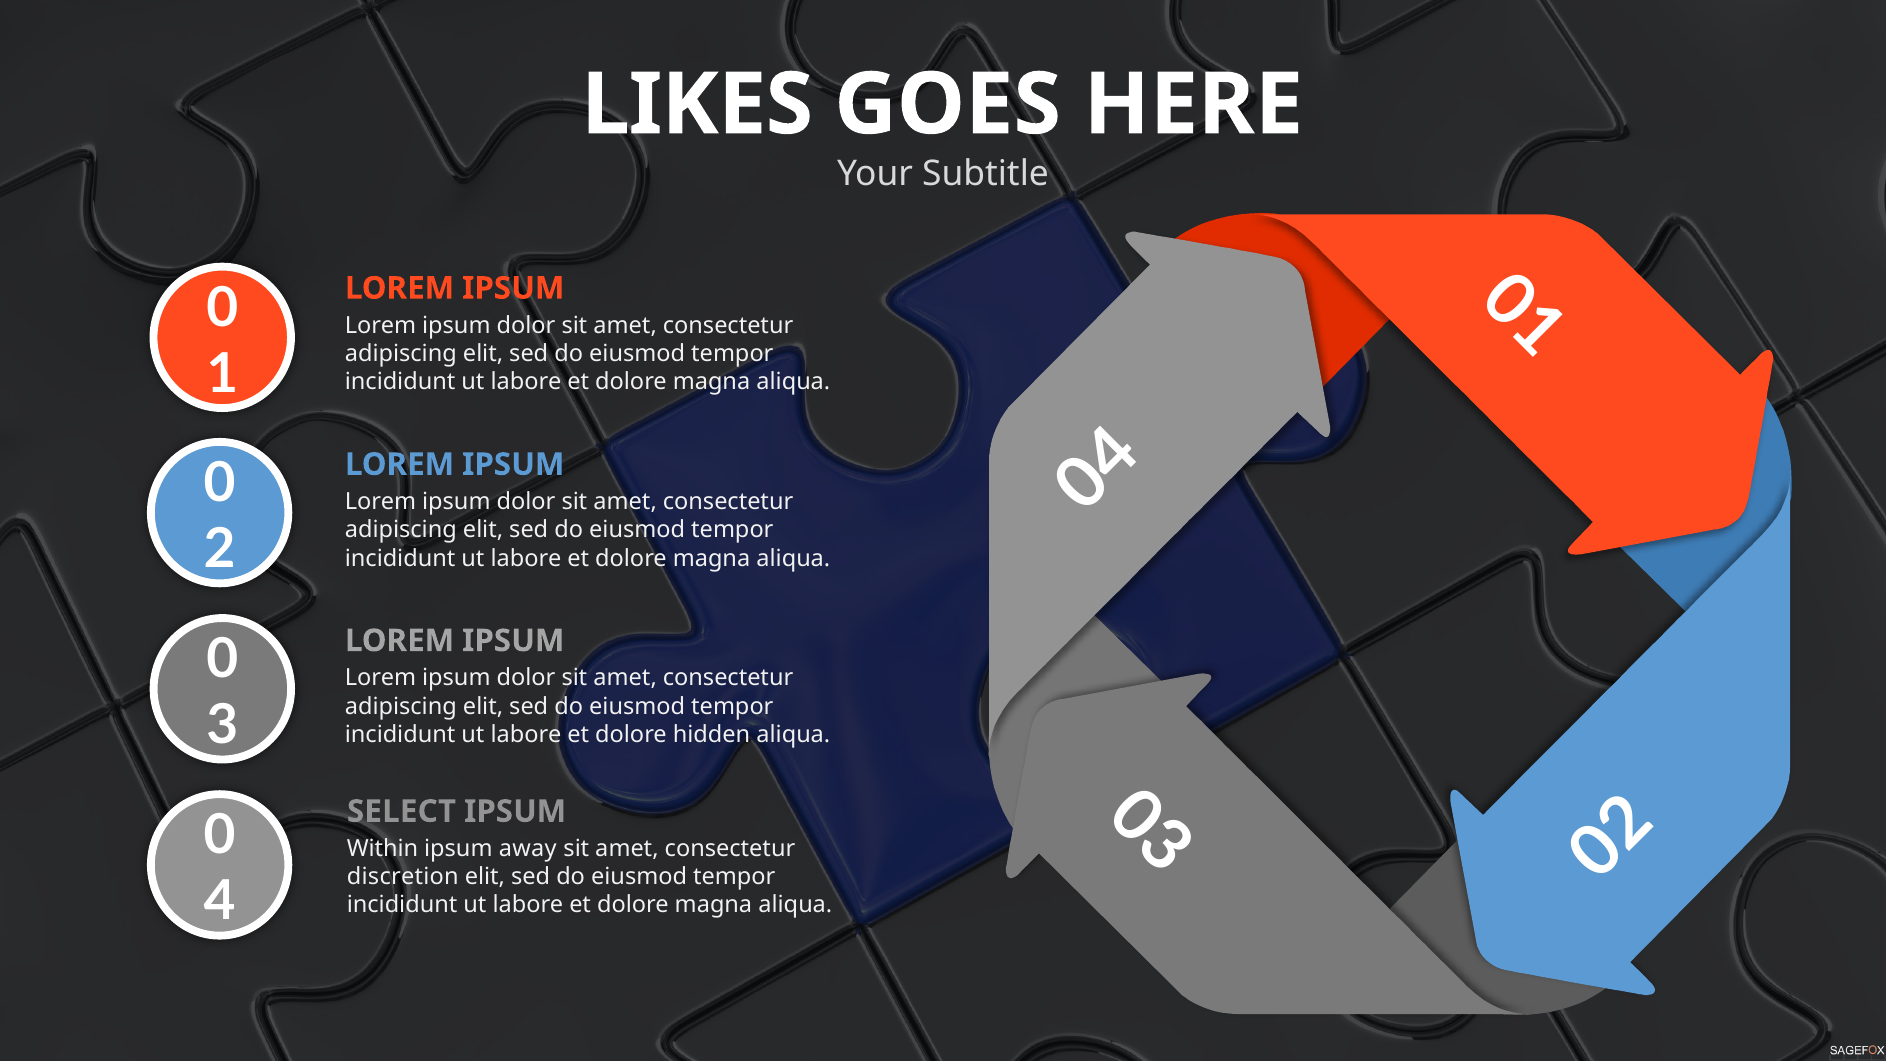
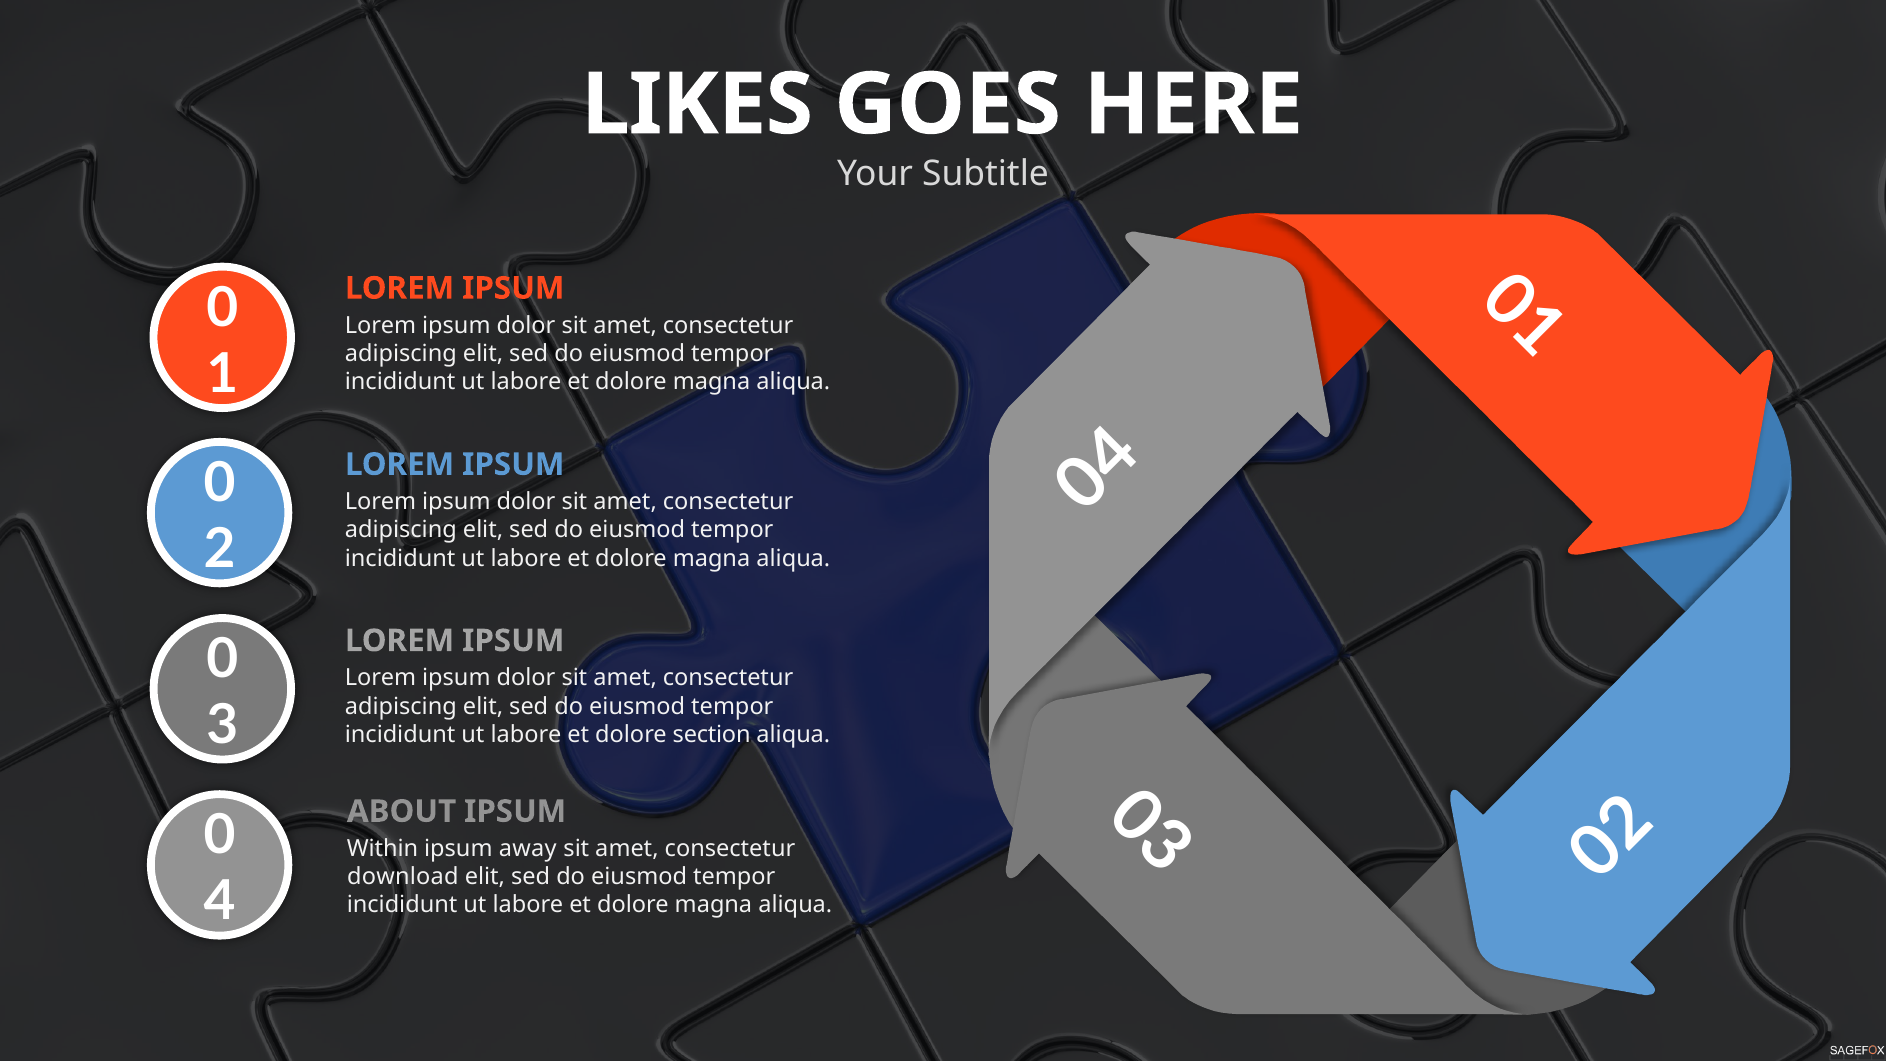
hidden: hidden -> section
SELECT: SELECT -> ABOUT
discretion: discretion -> download
